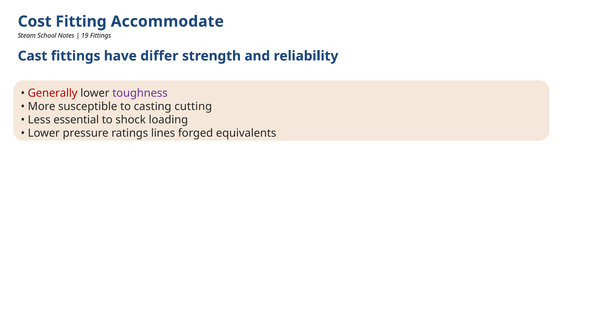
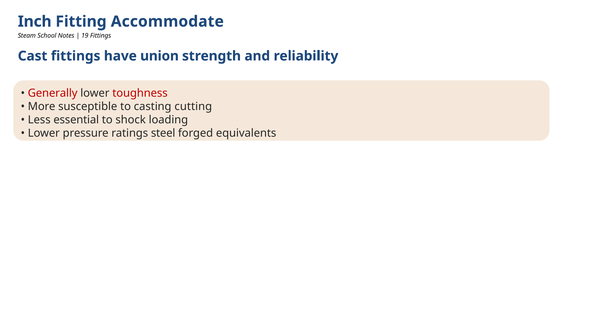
Cost: Cost -> Inch
differ: differ -> union
toughness colour: purple -> red
lines: lines -> steel
